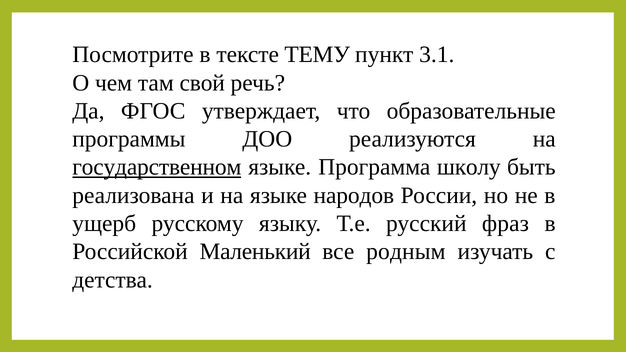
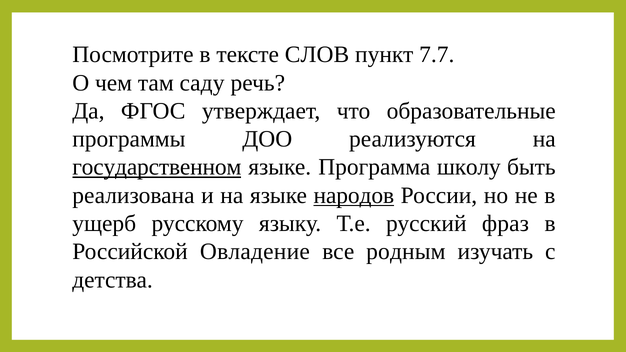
ТЕМУ: ТЕМУ -> СЛОВ
3.1: 3.1 -> 7.7
свой: свой -> саду
народов underline: none -> present
Маленький: Маленький -> Овладение
